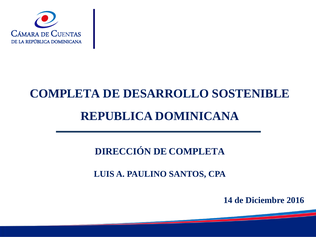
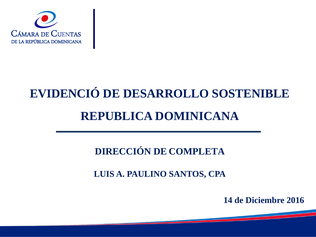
COMPLETA at (65, 94): COMPLETA -> EVIDENCIÓ
